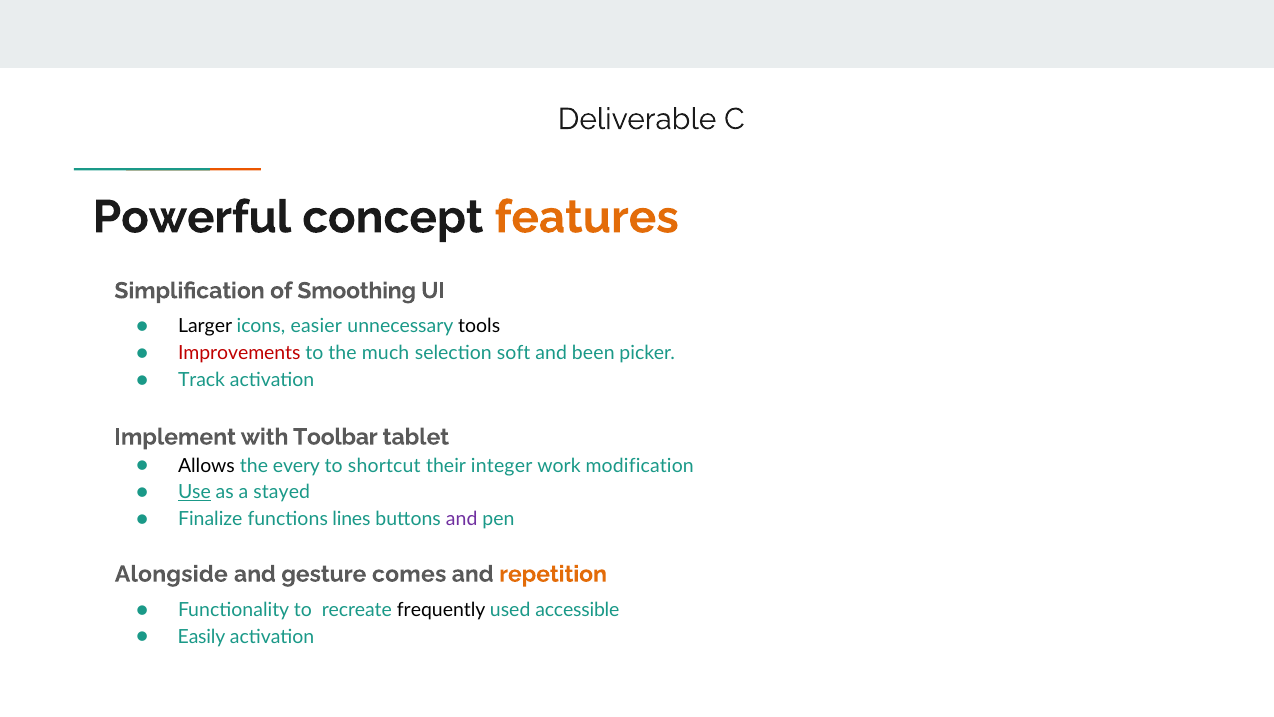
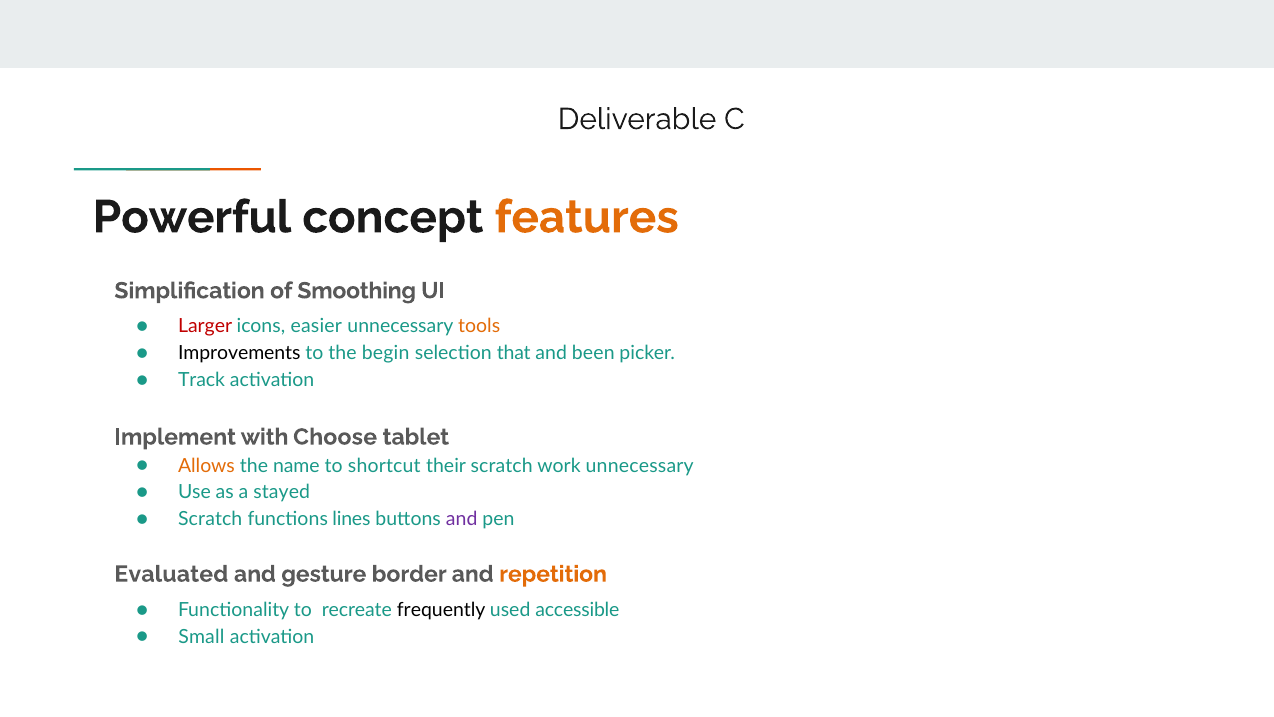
Larger colour: black -> red
tools colour: black -> orange
Improvements colour: red -> black
much: much -> begin
soft: soft -> that
Toolbar: Toolbar -> Choose
Allows colour: black -> orange
every: every -> name
their integer: integer -> scratch
work modification: modification -> unnecessary
Use underline: present -> none
Finalize at (210, 519): Finalize -> Scratch
Alongside: Alongside -> Evaluated
comes: comes -> border
Easily: Easily -> Small
